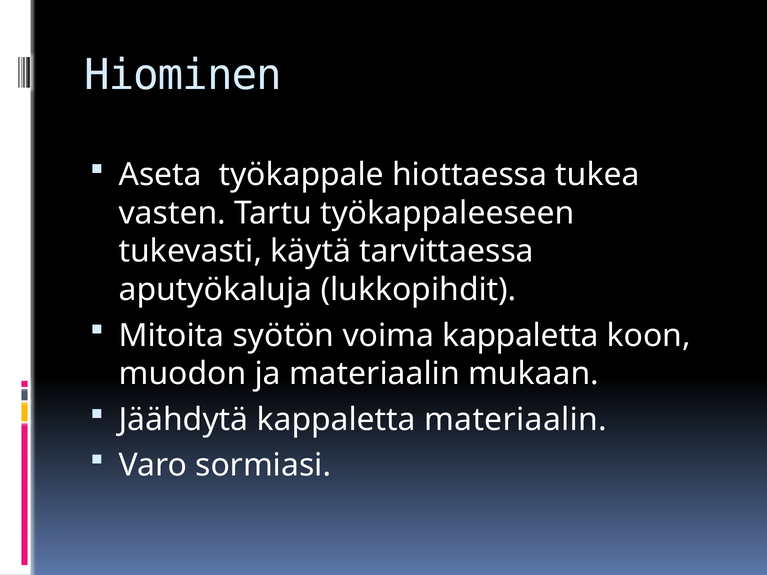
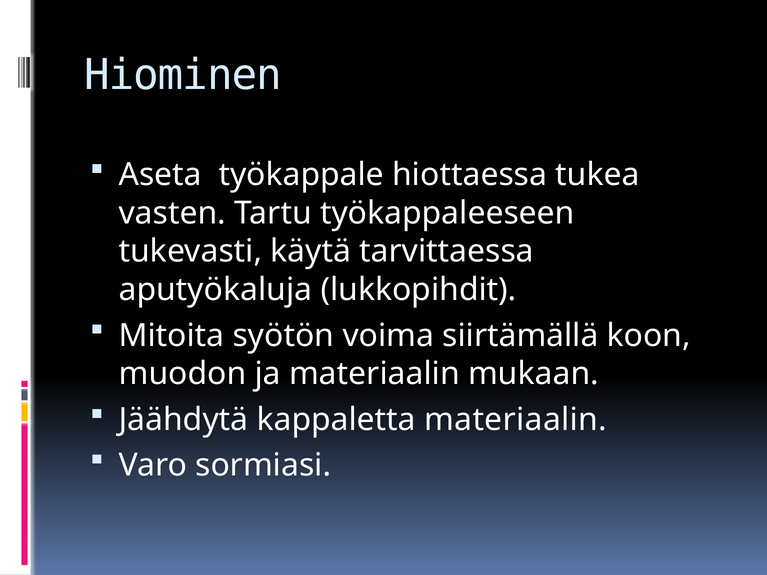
voima kappaletta: kappaletta -> siirtämällä
